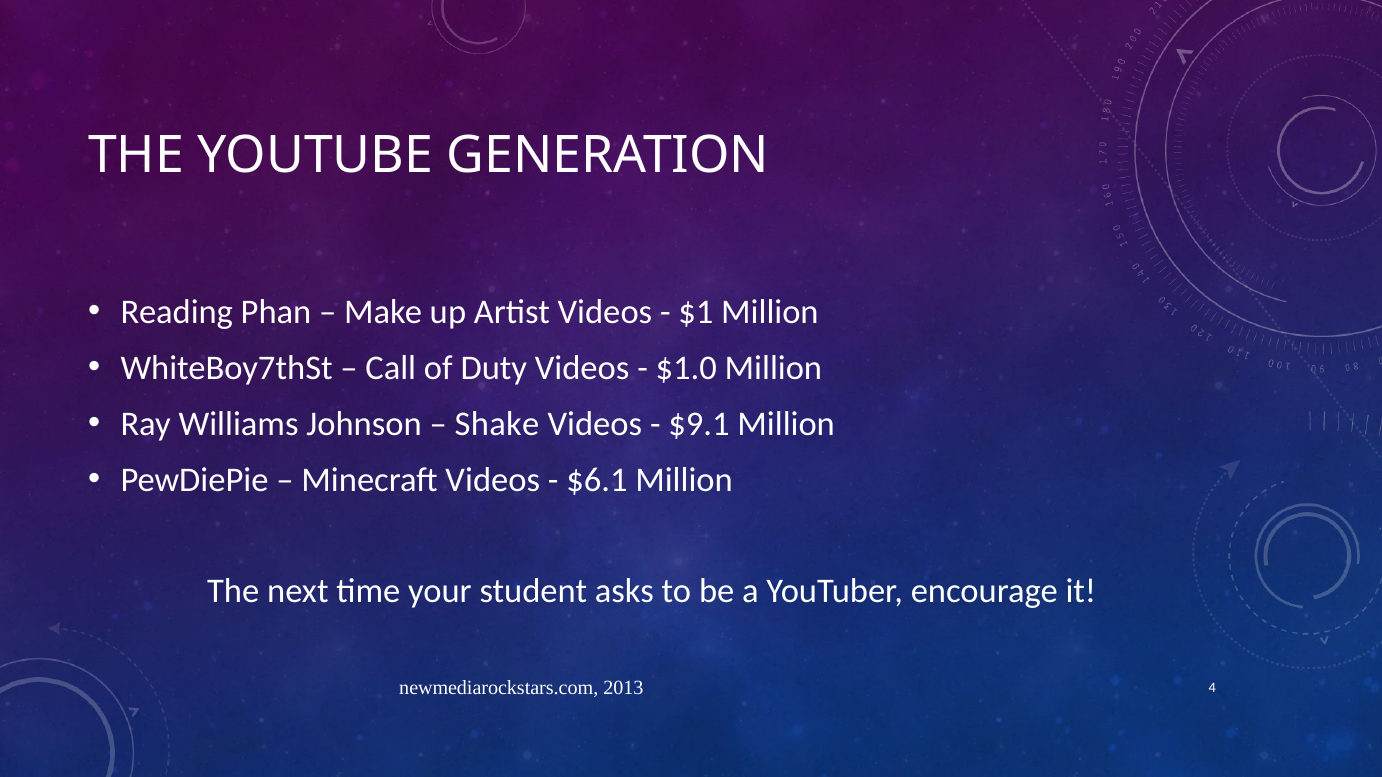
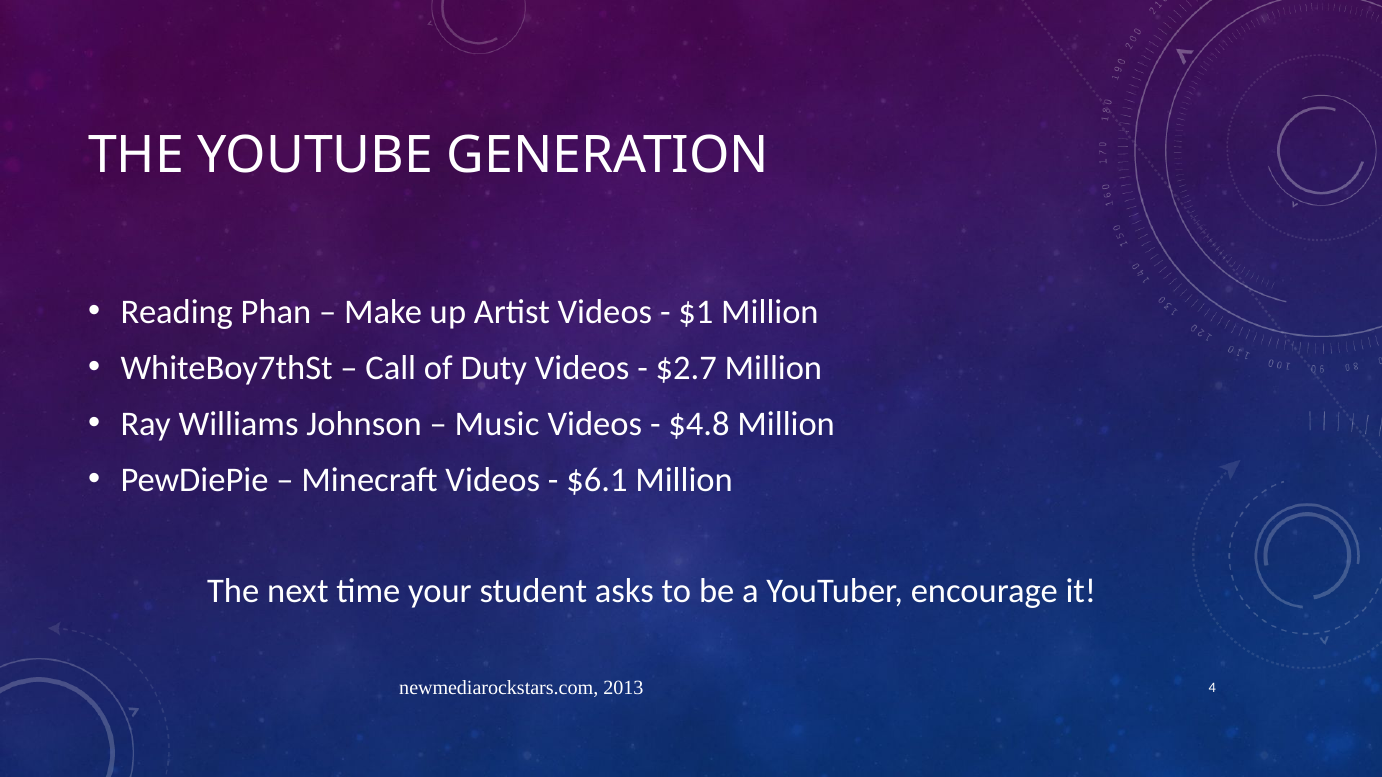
$1.0: $1.0 -> $2.7
Shake: Shake -> Music
$9.1: $9.1 -> $4.8
